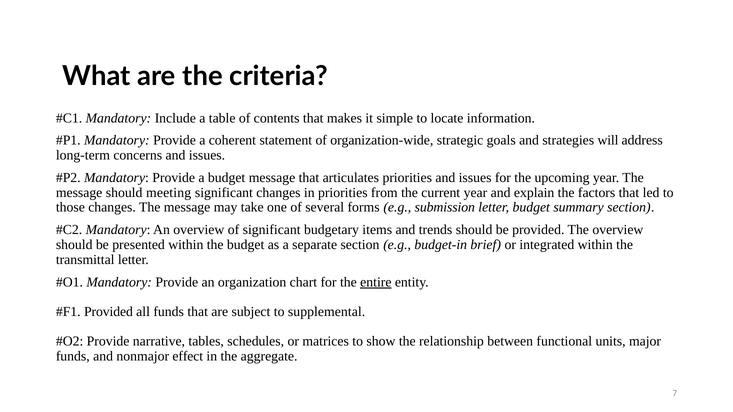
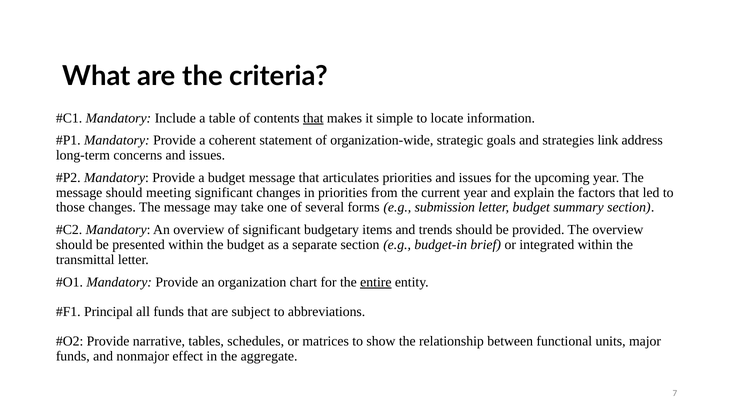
that at (313, 118) underline: none -> present
will: will -> link
Provided at (109, 312): Provided -> Principal
supplemental: supplemental -> abbreviations
